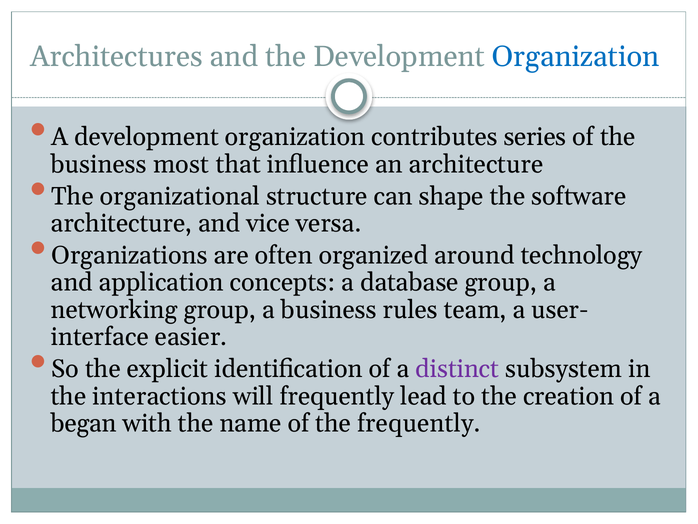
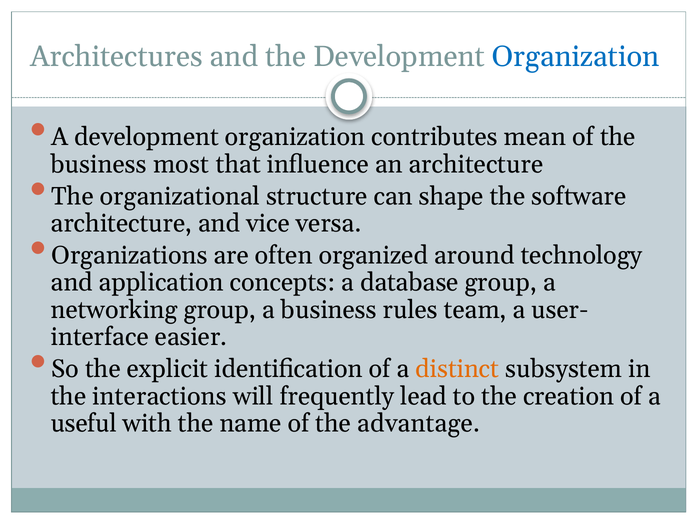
series: series -> mean
distinct colour: purple -> orange
began: began -> useful
the frequently: frequently -> advantage
